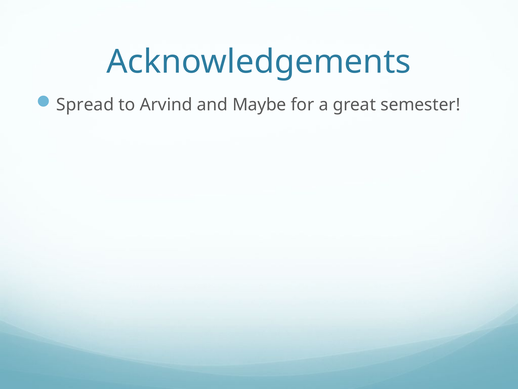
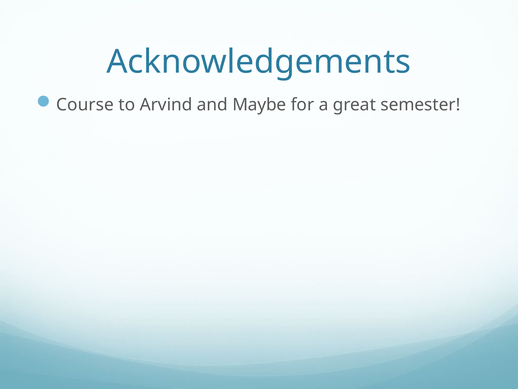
Spread: Spread -> Course
